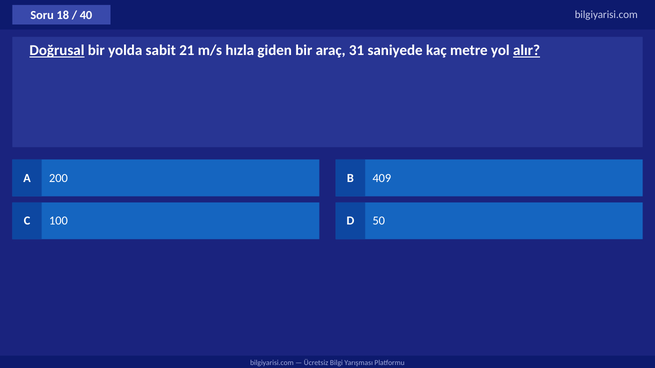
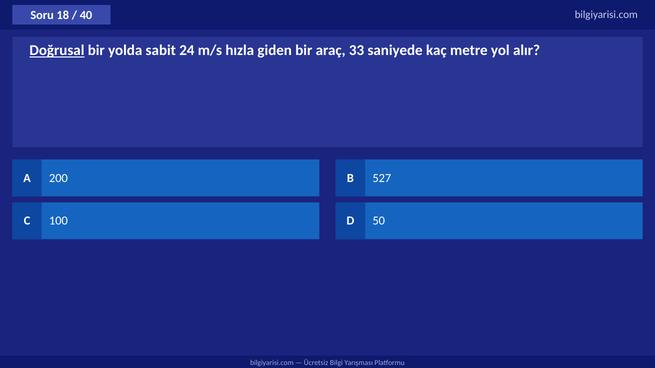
21: 21 -> 24
31: 31 -> 33
alır underline: present -> none
409: 409 -> 527
